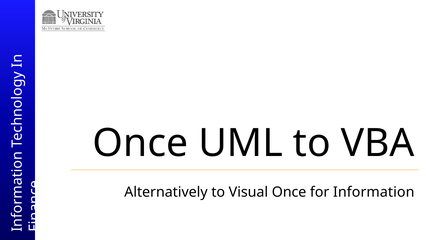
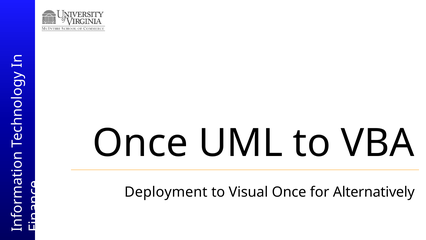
Alternatively: Alternatively -> Deployment
Information: Information -> Alternatively
